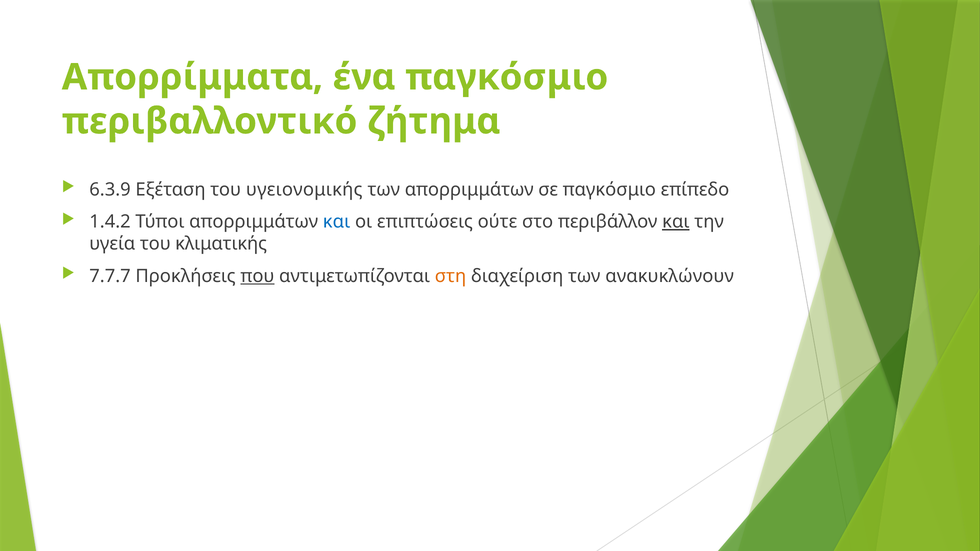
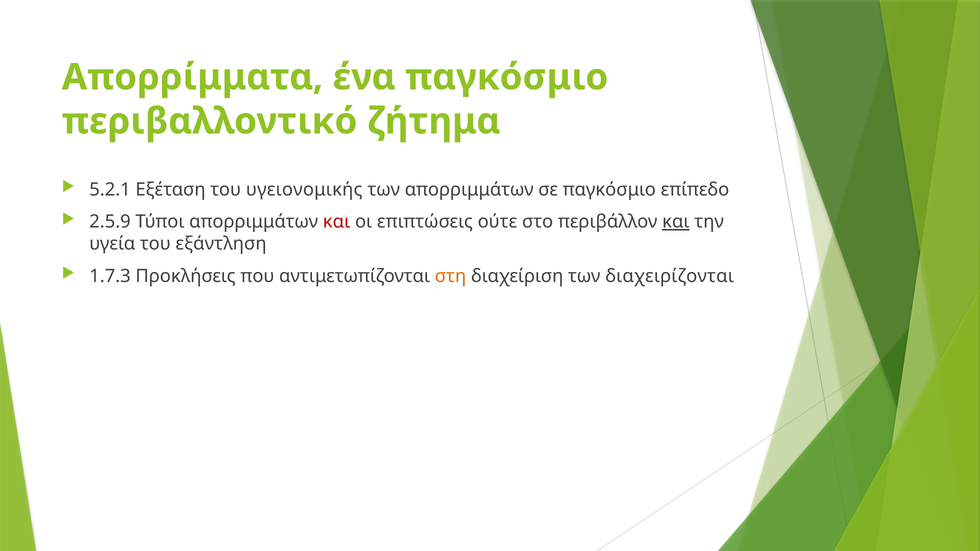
6.3.9: 6.3.9 -> 5.2.1
1.4.2: 1.4.2 -> 2.5.9
και at (337, 222) colour: blue -> red
κλιματικής: κλιματικής -> εξάντληση
7.7.7: 7.7.7 -> 1.7.3
που underline: present -> none
ανακυκλώνουν: ανακυκλώνουν -> διαχειρίζονται
